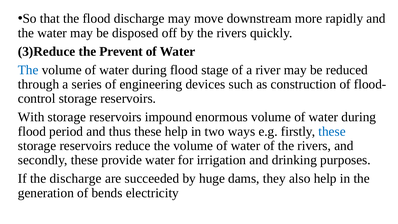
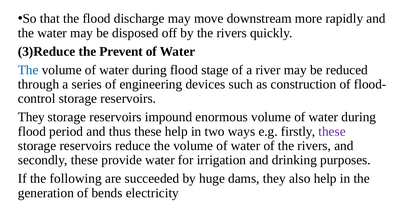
With at (31, 117): With -> They
these at (332, 131) colour: blue -> purple
the discharge: discharge -> following
